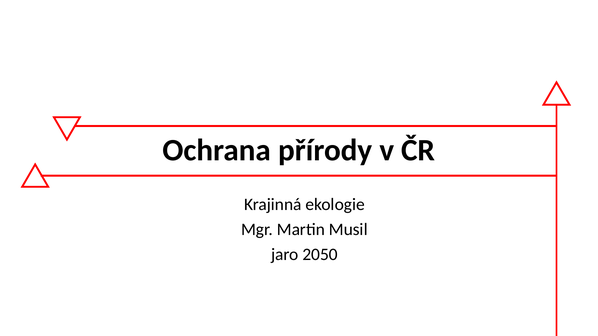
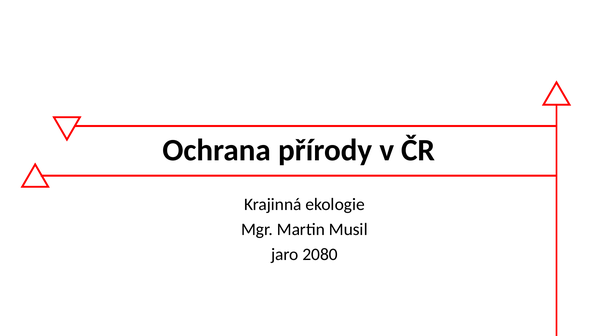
2050: 2050 -> 2080
